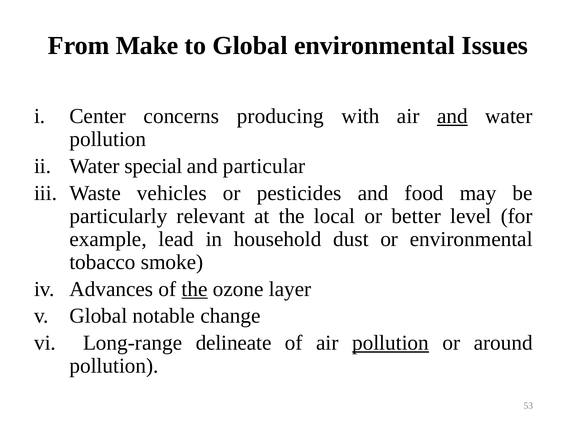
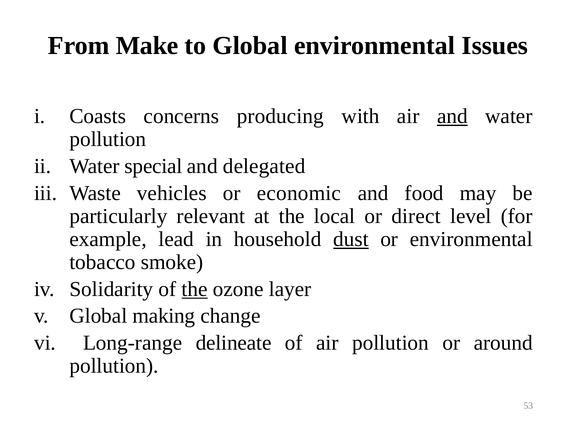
Center: Center -> Coasts
particular: particular -> delegated
pesticides: pesticides -> economic
better: better -> direct
dust underline: none -> present
Advances: Advances -> Solidarity
notable: notable -> making
pollution at (391, 343) underline: present -> none
